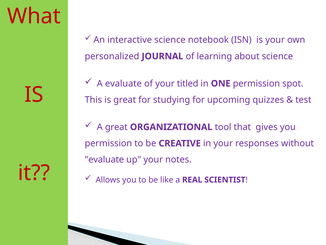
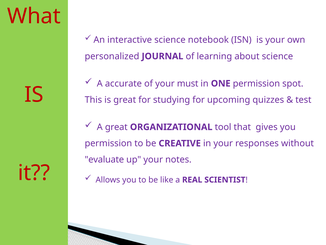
A evaluate: evaluate -> accurate
titled: titled -> must
